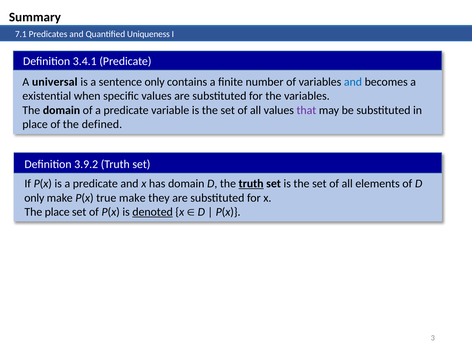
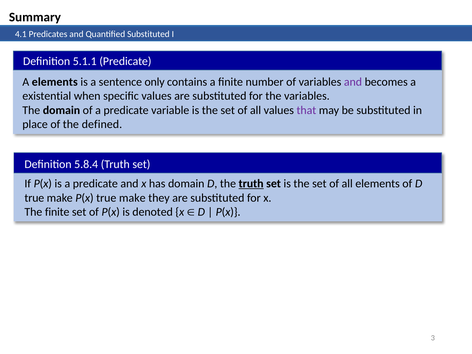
7.1: 7.1 -> 4.1
Quantified Uniqueness: Uniqueness -> Substituted
3.4.1: 3.4.1 -> 5.1.1
A universal: universal -> elements
and at (353, 82) colour: blue -> purple
3.9.2: 3.9.2 -> 5.8.4
only at (34, 198): only -> true
The place: place -> finite
denoted underline: present -> none
